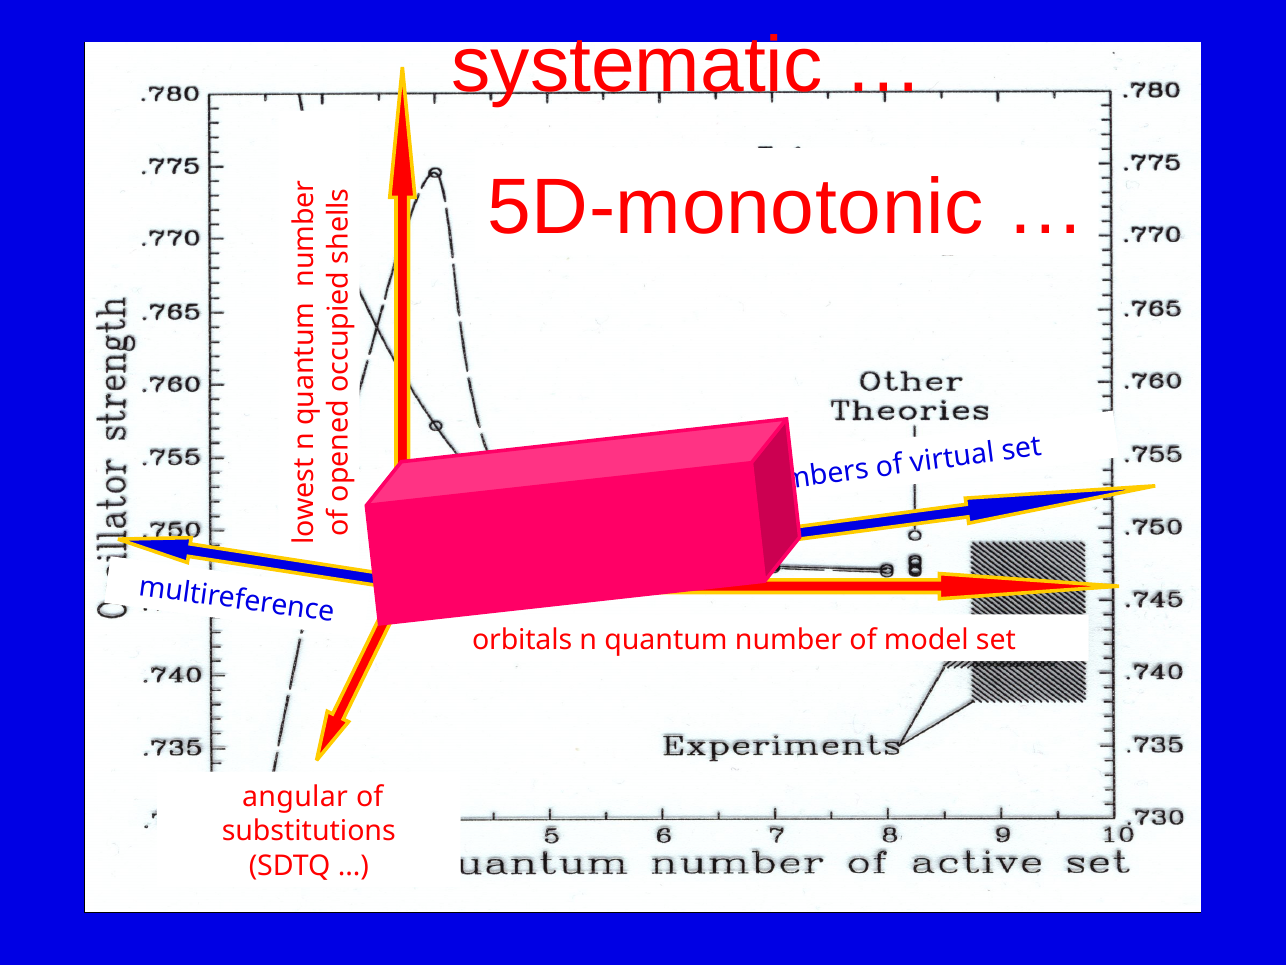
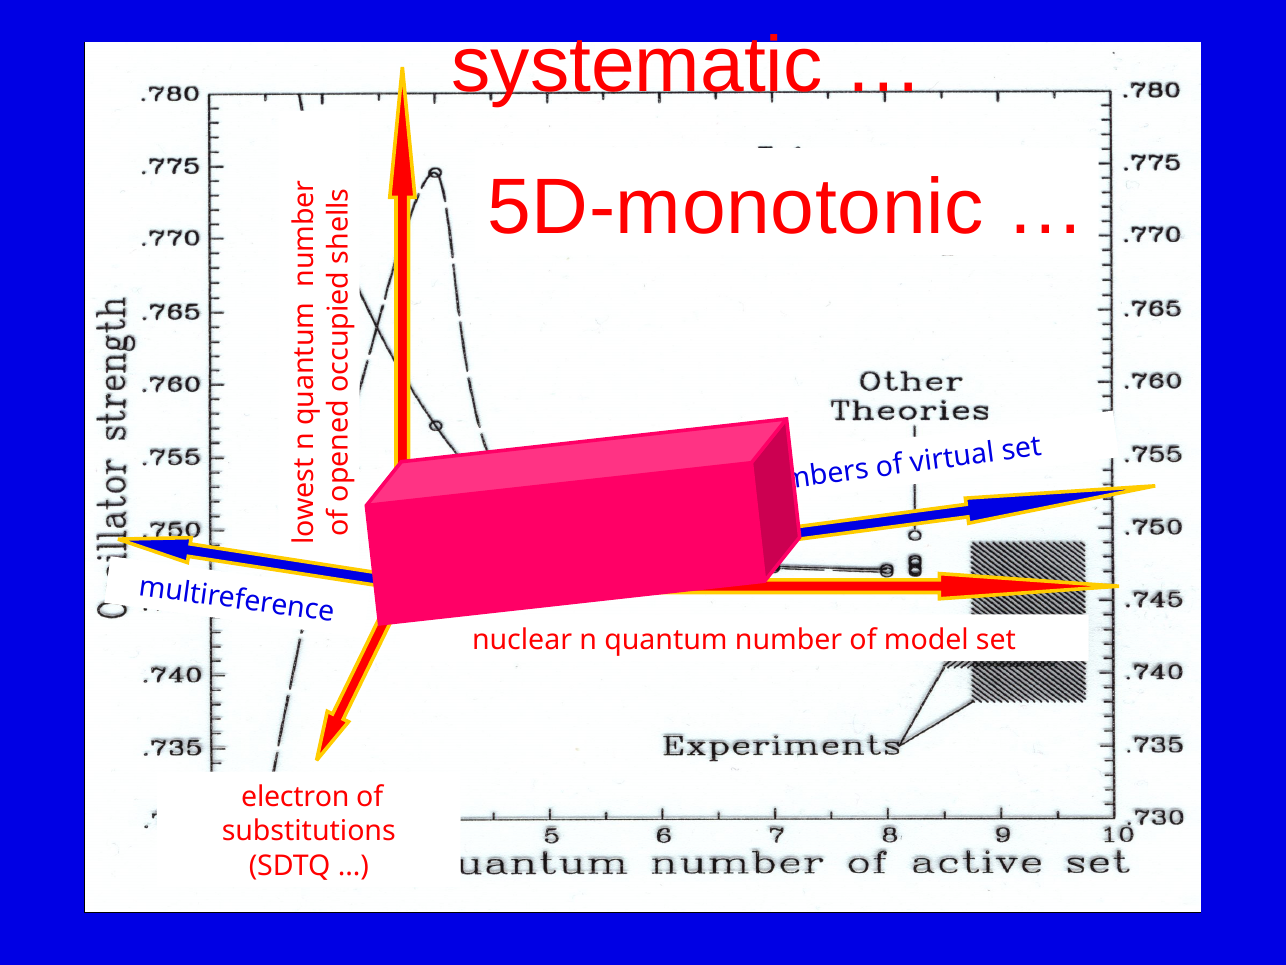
orbitals: orbitals -> nuclear
angular at (295, 797): angular -> electron
